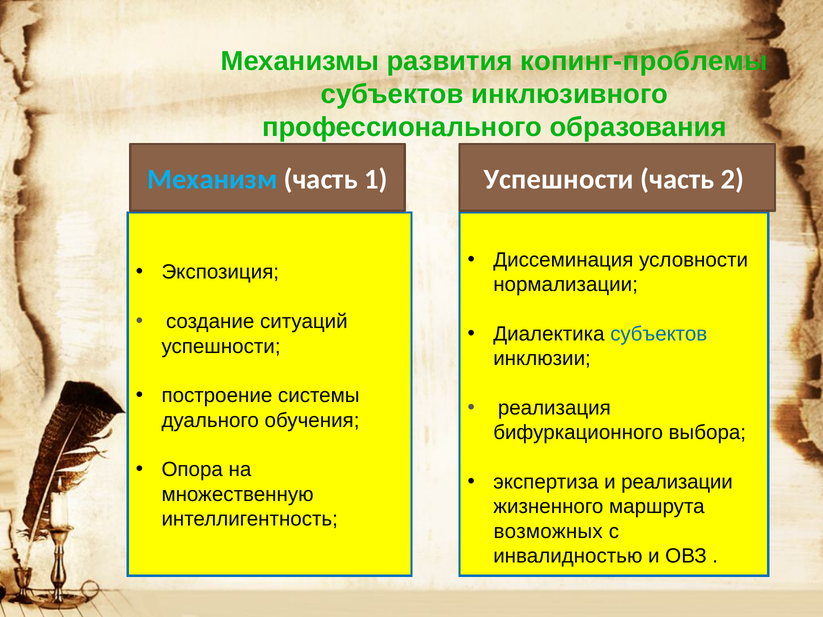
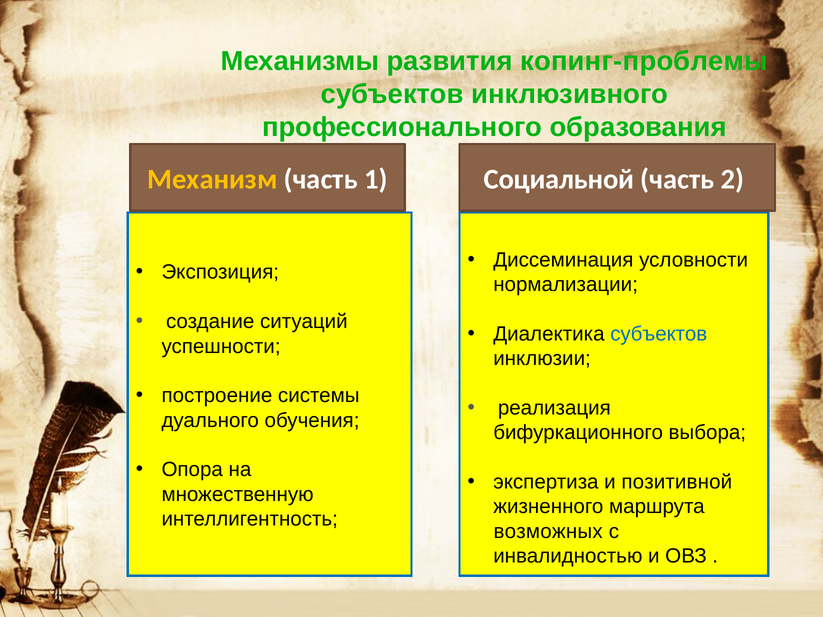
Механизм colour: light blue -> yellow
Успешности at (559, 179): Успешности -> Социальной
реализации: реализации -> позитивной
